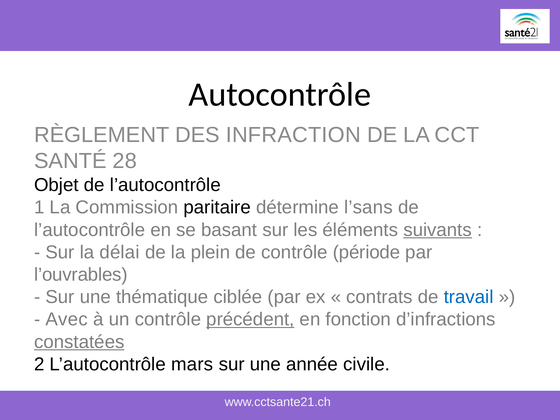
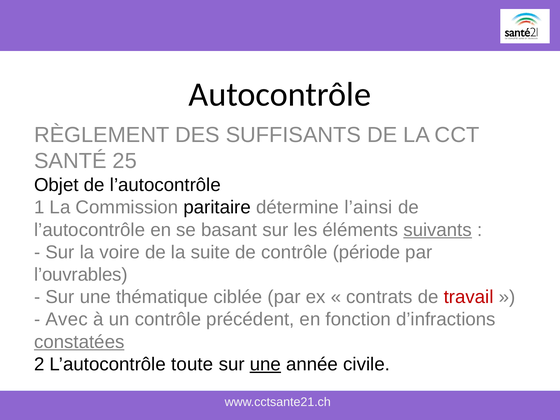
INFRACTION: INFRACTION -> SUFFISANTS
28: 28 -> 25
l’sans: l’sans -> l’ainsi
délai: délai -> voire
plein: plein -> suite
travail colour: blue -> red
précédent underline: present -> none
mars: mars -> toute
une at (265, 364) underline: none -> present
